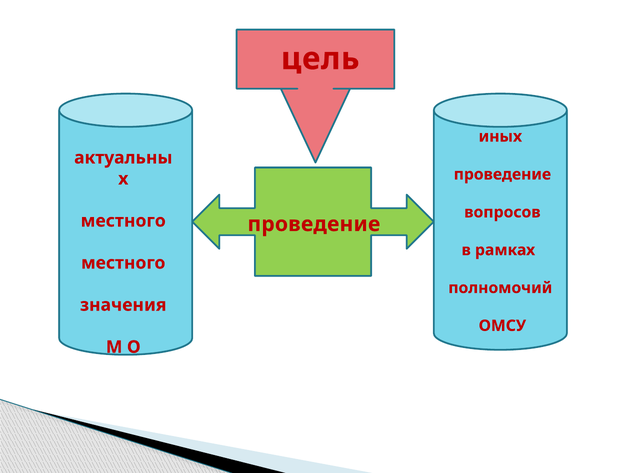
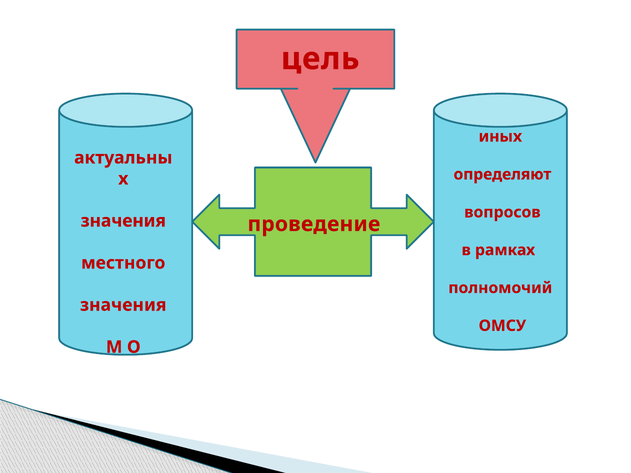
проведение at (502, 174): проведение -> определяют
местного at (123, 221): местного -> значения
